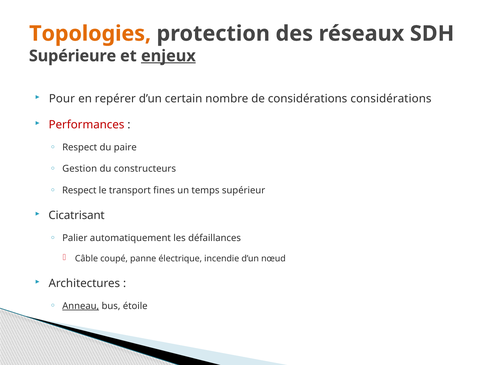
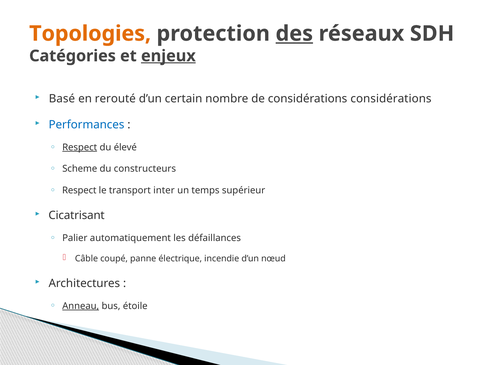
des underline: none -> present
Supérieure: Supérieure -> Catégories
Pour: Pour -> Basé
repérer: repérer -> rerouté
Performances colour: red -> blue
Respect at (80, 147) underline: none -> present
paire: paire -> élevé
Gestion: Gestion -> Scheme
fines: fines -> inter
